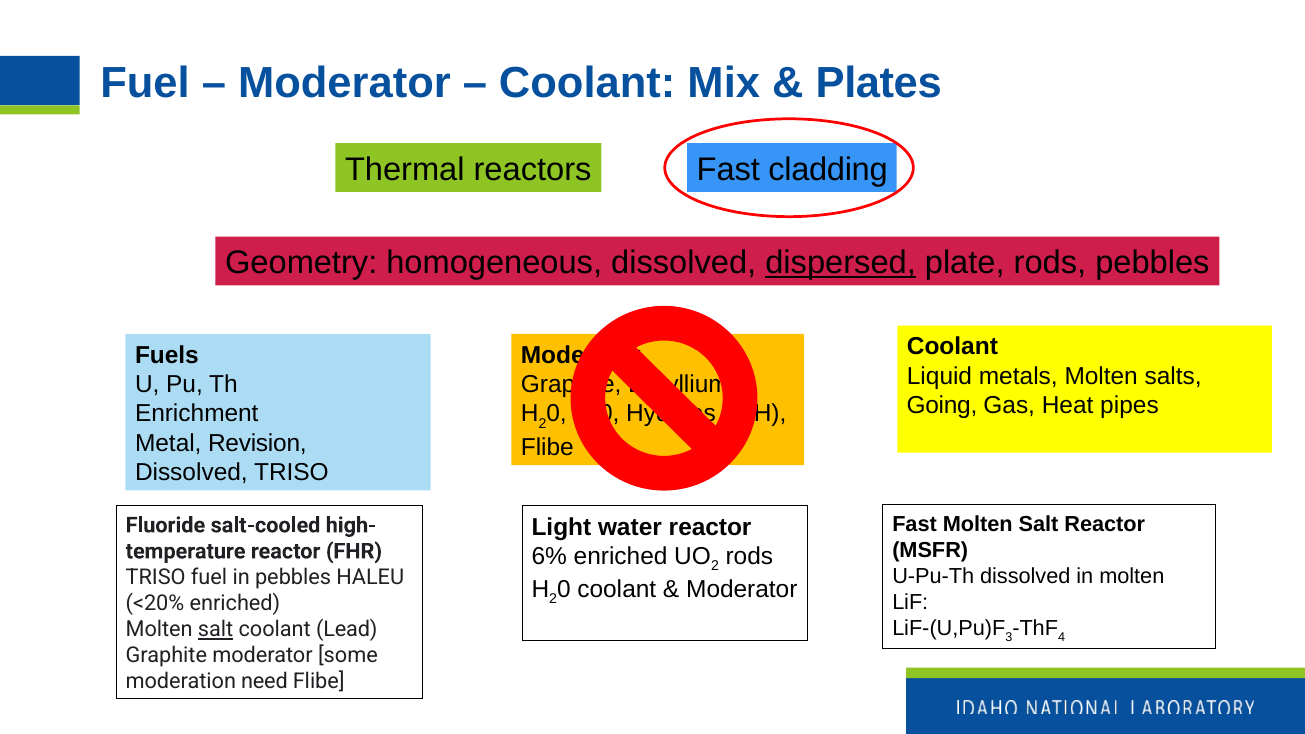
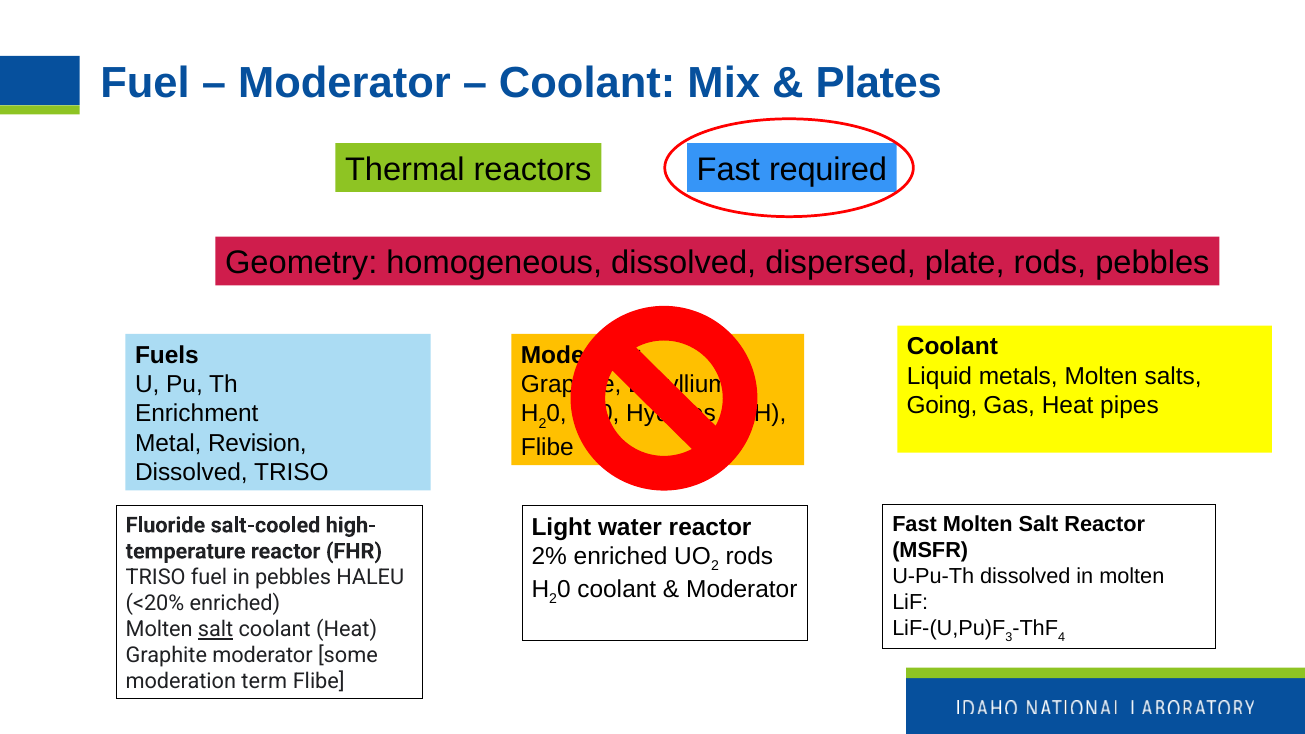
cladding: cladding -> required
dispersed underline: present -> none
6%: 6% -> 2%
coolant Lead: Lead -> Heat
need: need -> term
